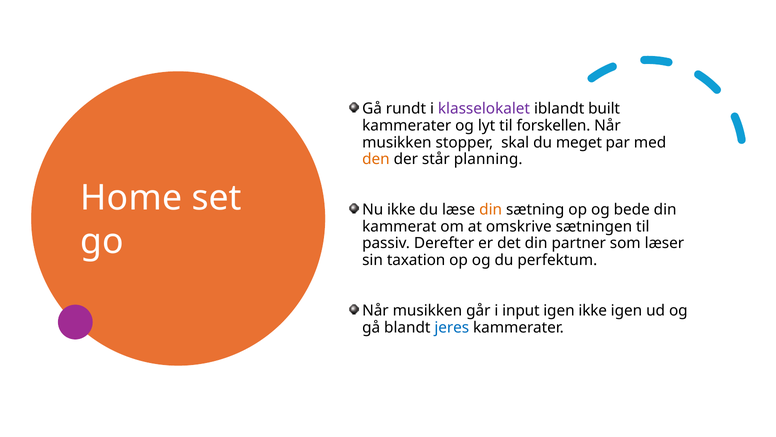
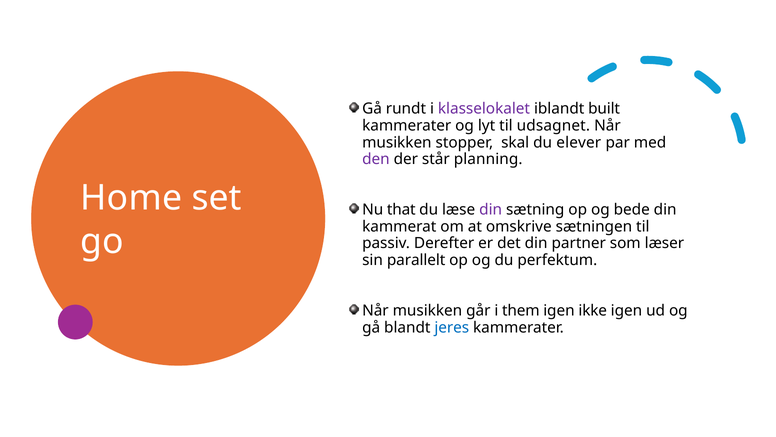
forskellen: forskellen -> udsagnet
meget: meget -> elever
den colour: orange -> purple
Nu ikke: ikke -> that
din at (491, 209) colour: orange -> purple
taxation: taxation -> parallelt
input: input -> them
